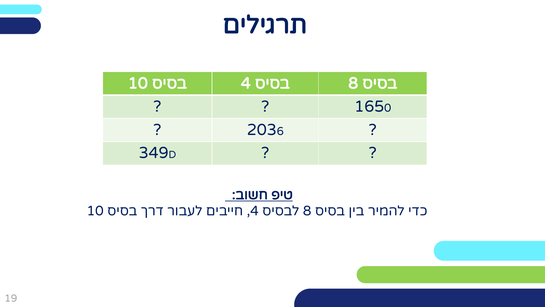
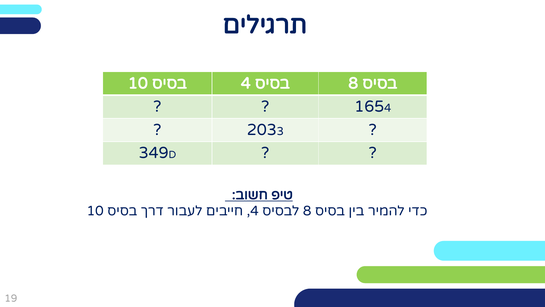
0 at (388, 108): 0 -> 4
6: 6 -> 3
